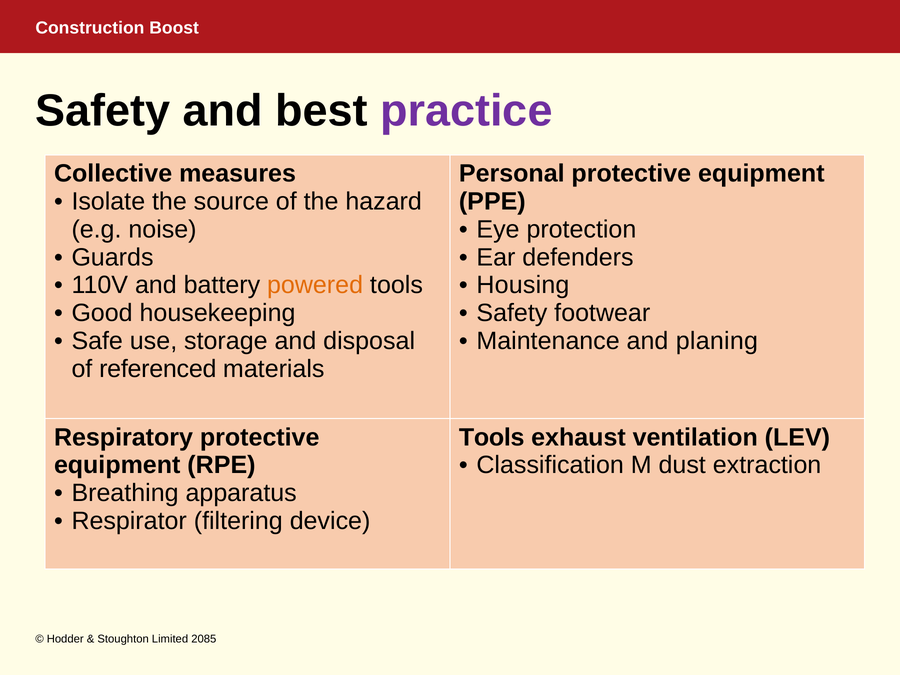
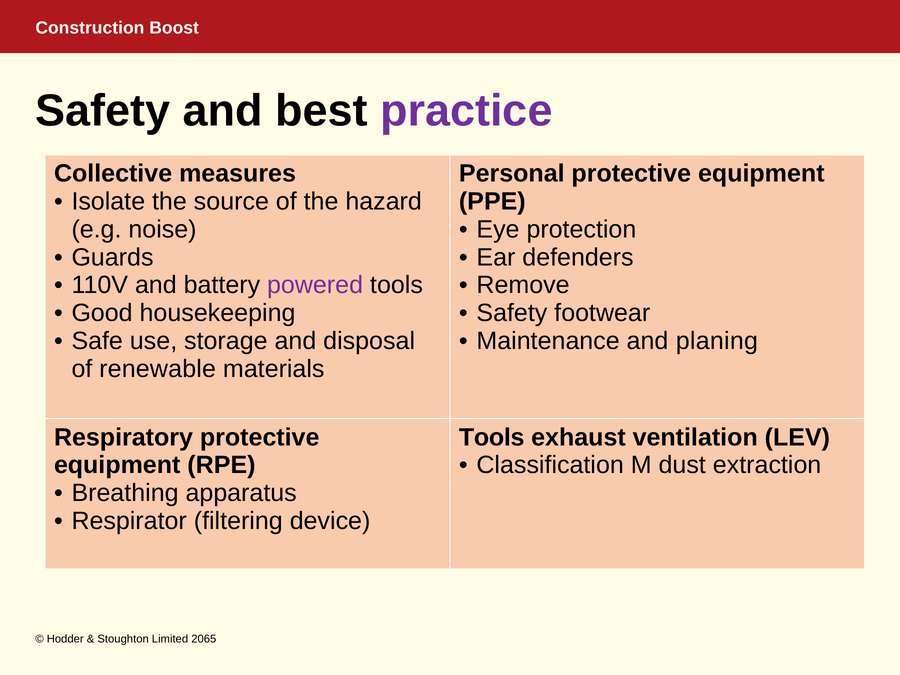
powered colour: orange -> purple
Housing: Housing -> Remove
referenced: referenced -> renewable
2085: 2085 -> 2065
